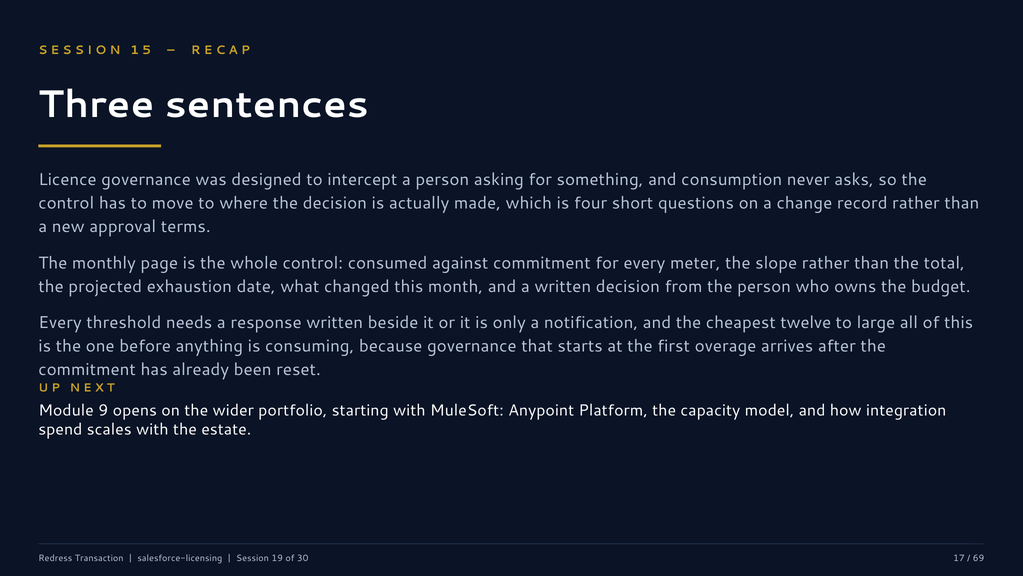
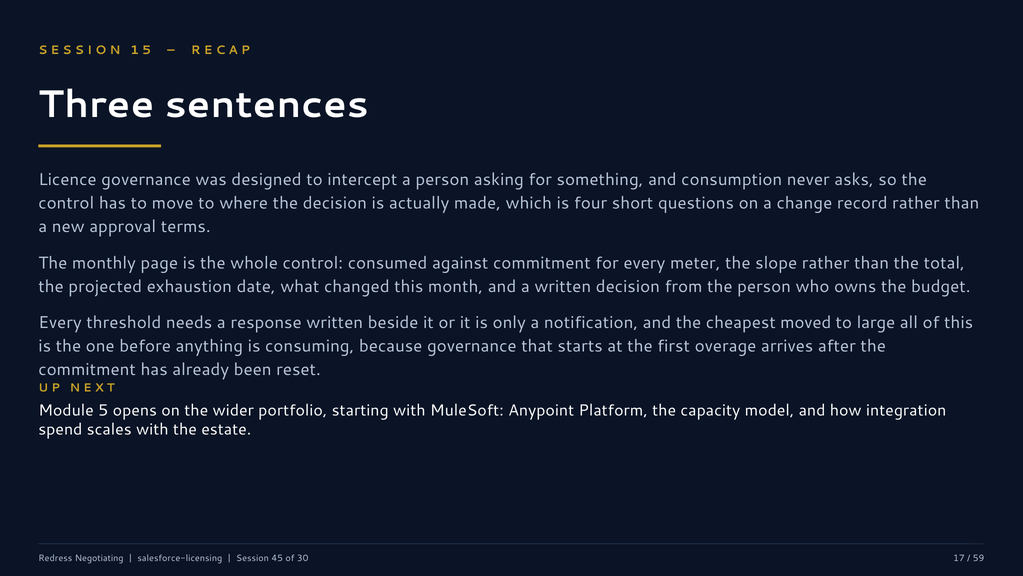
twelve: twelve -> moved
Module 9: 9 -> 5
Transaction: Transaction -> Negotiating
19: 19 -> 45
69: 69 -> 59
